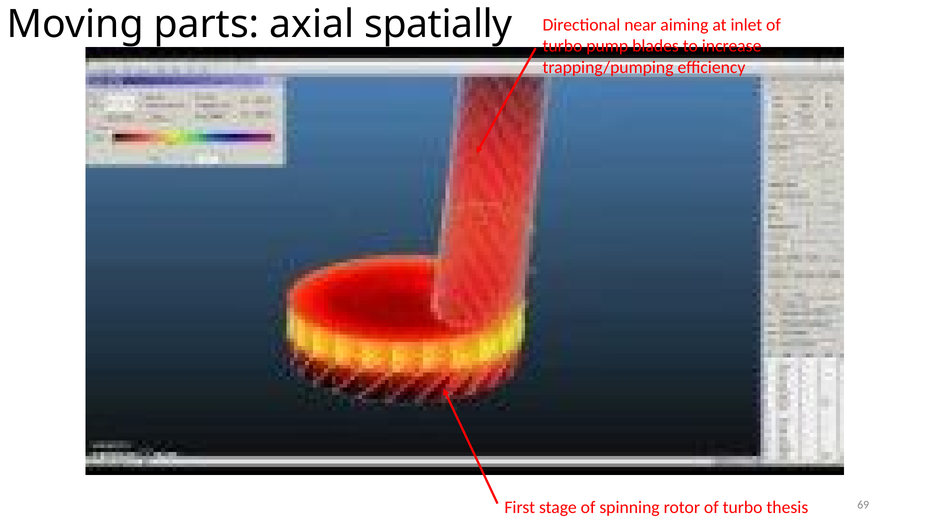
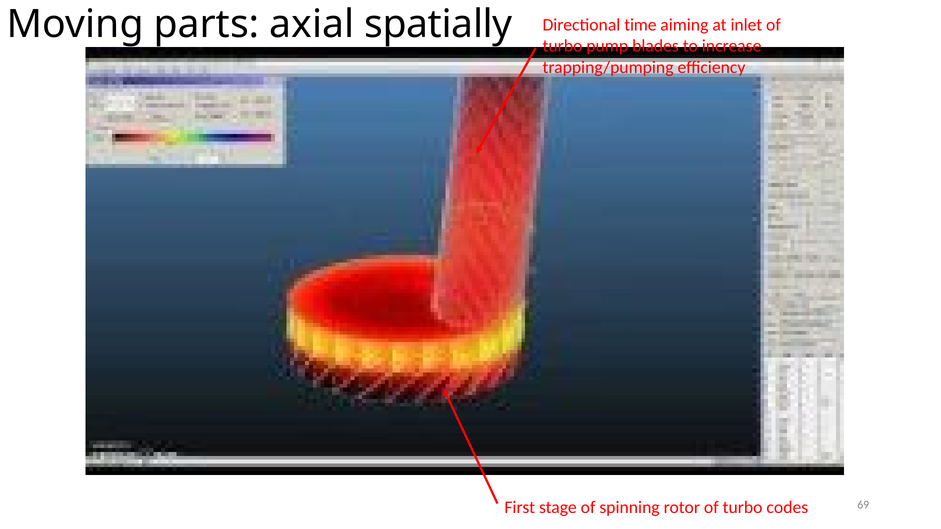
near: near -> time
thesis: thesis -> codes
